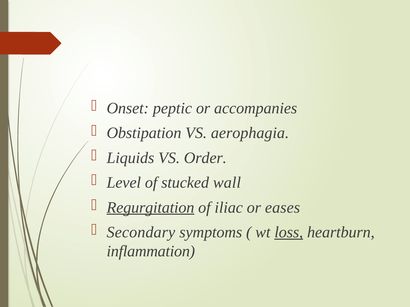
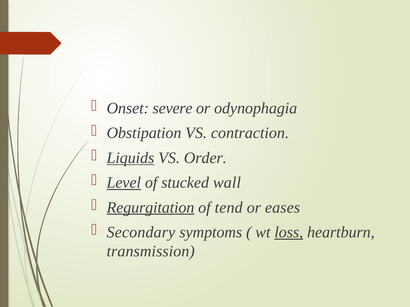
peptic: peptic -> severe
accompanies: accompanies -> odynophagia
aerophagia: aerophagia -> contraction
Liquids underline: none -> present
Level underline: none -> present
iliac: iliac -> tend
inflammation: inflammation -> transmission
